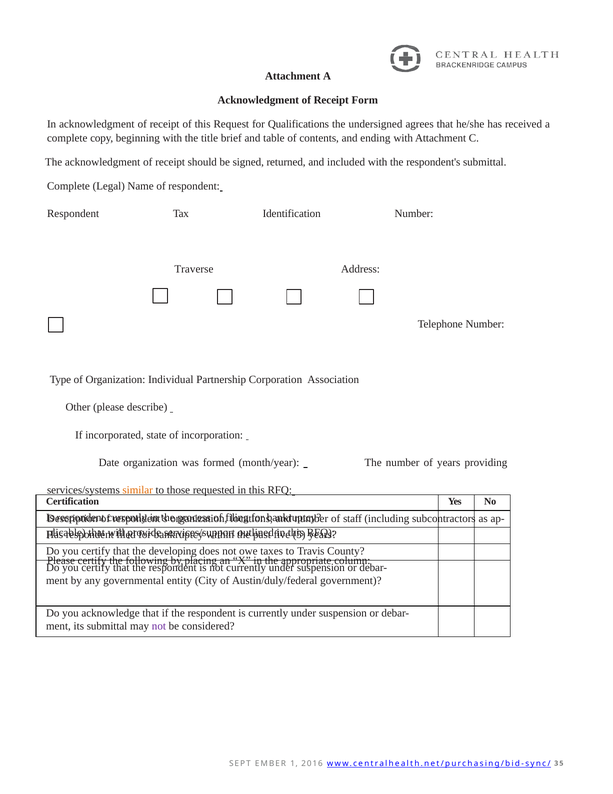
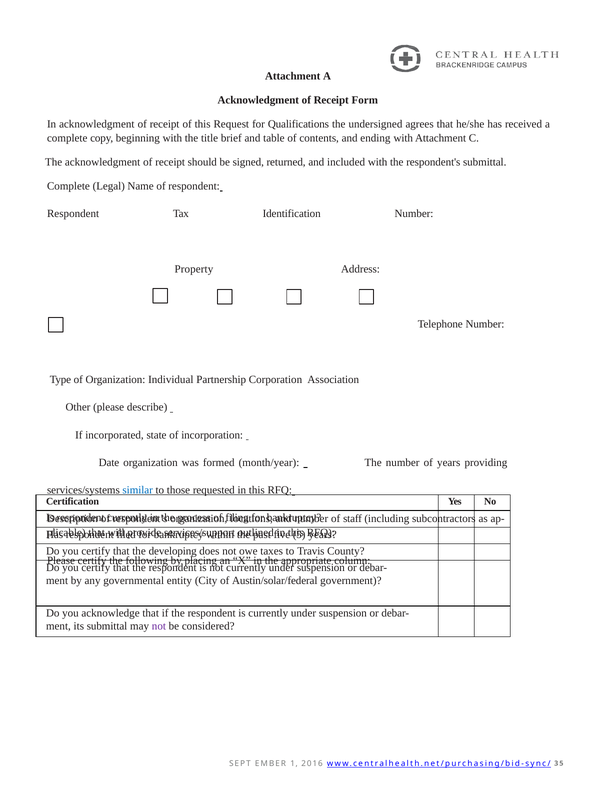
Traverse: Traverse -> Property
similar colour: orange -> blue
Austin/duly/federal: Austin/duly/federal -> Austin/solar/federal
